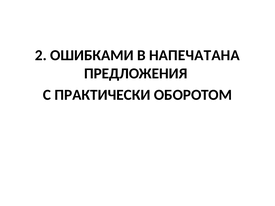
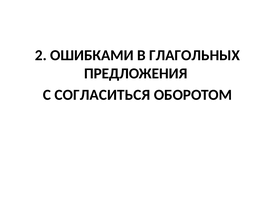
НАПЕЧАТАНА: НАПЕЧАТАНА -> ГЛАГОЛЬНЫХ
ПРАКТИЧЕСКИ: ПРАКТИЧЕСКИ -> СОГЛАСИТЬСЯ
